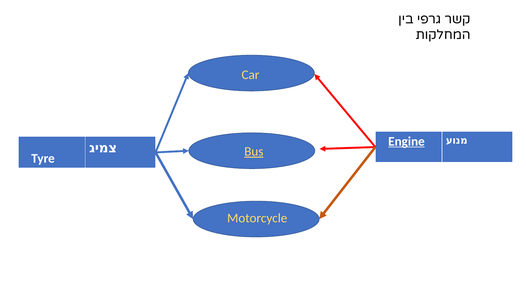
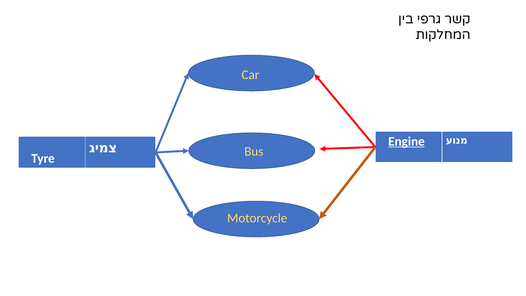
Bus underline: present -> none
